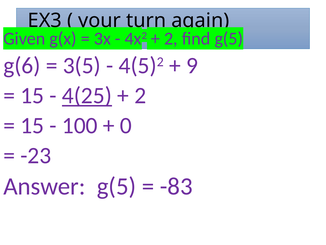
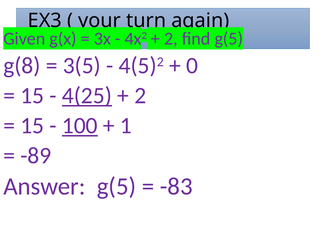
g(6: g(6 -> g(8
9: 9 -> 0
100 underline: none -> present
0: 0 -> 1
-23: -23 -> -89
